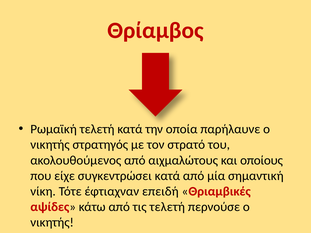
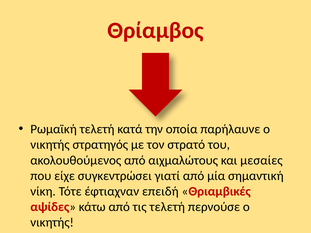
οποίους: οποίους -> μεσαίες
συγκεντρώσει κατά: κατά -> γιατί
